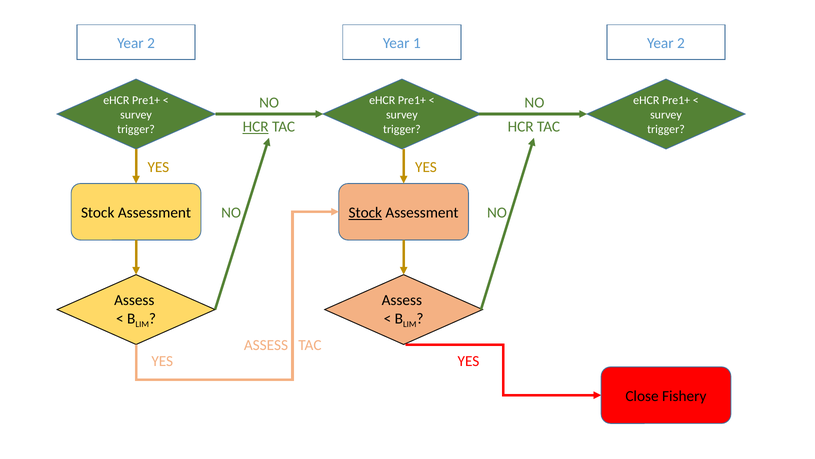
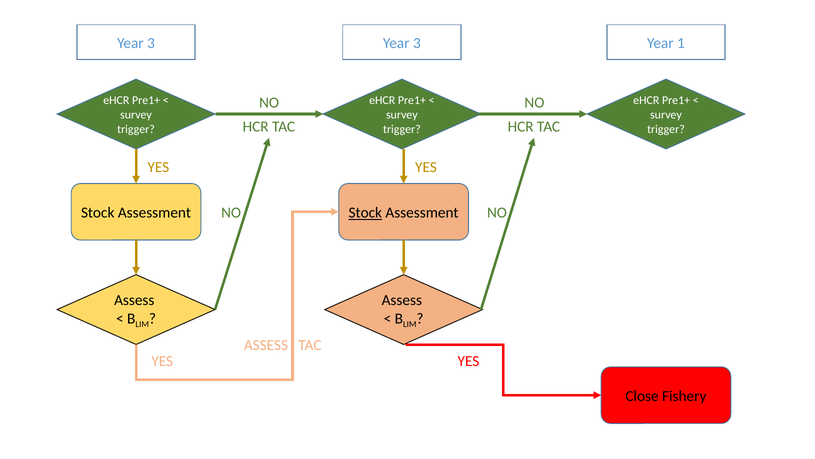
2 at (151, 43): 2 -> 3
1 at (417, 43): 1 -> 3
2 at (681, 43): 2 -> 1
HCR at (256, 127) underline: present -> none
